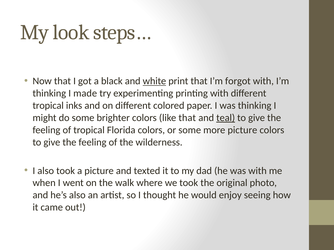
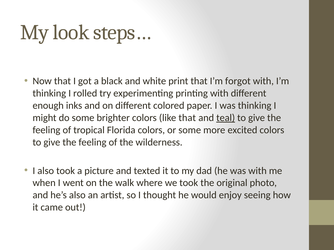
white underline: present -> none
made: made -> rolled
tropical at (48, 106): tropical -> enough
more picture: picture -> excited
